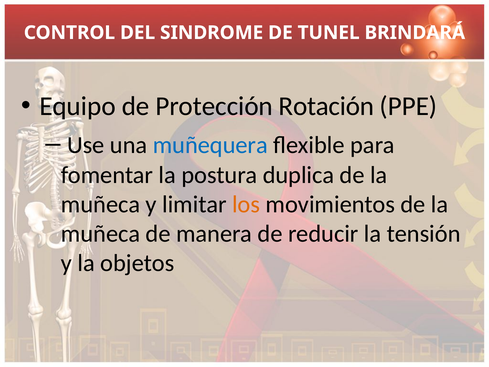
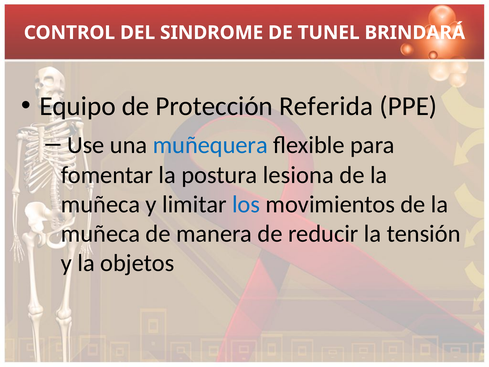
Rotación: Rotación -> Referida
duplica: duplica -> lesiona
los colour: orange -> blue
